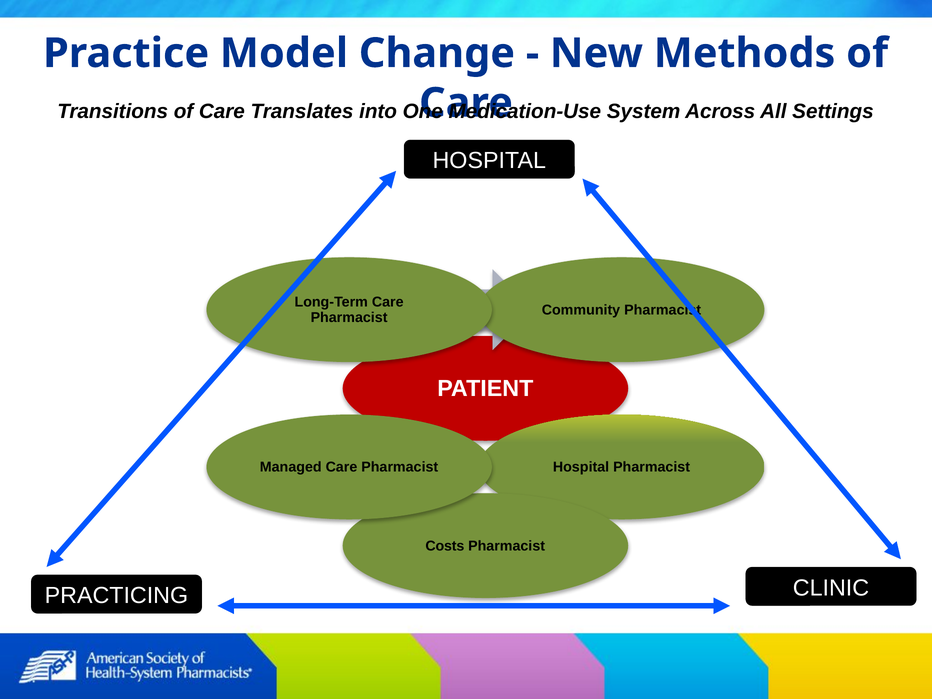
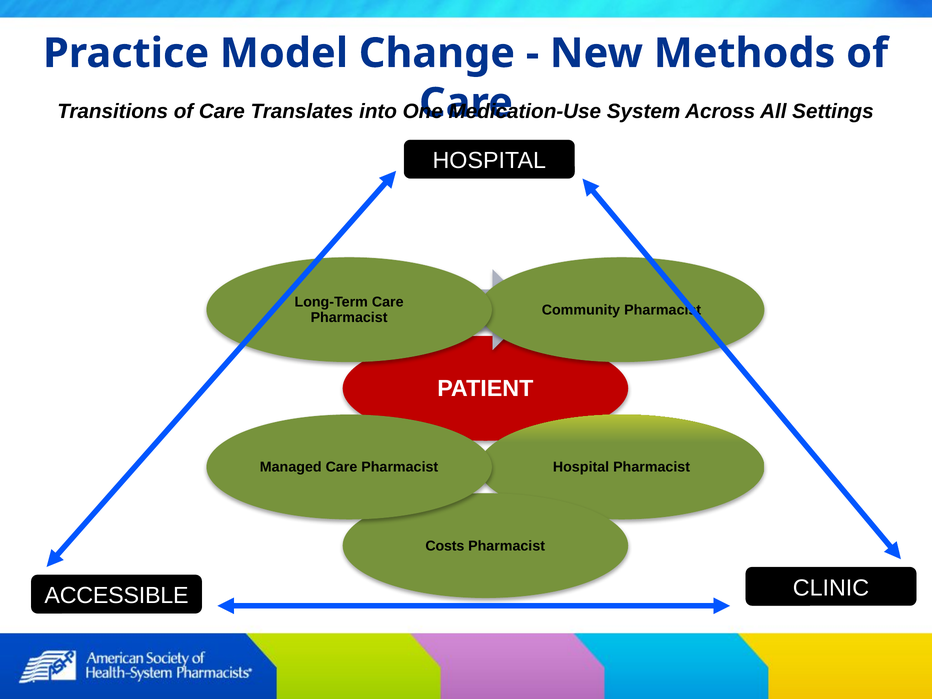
PRACTICING: PRACTICING -> ACCESSIBLE
